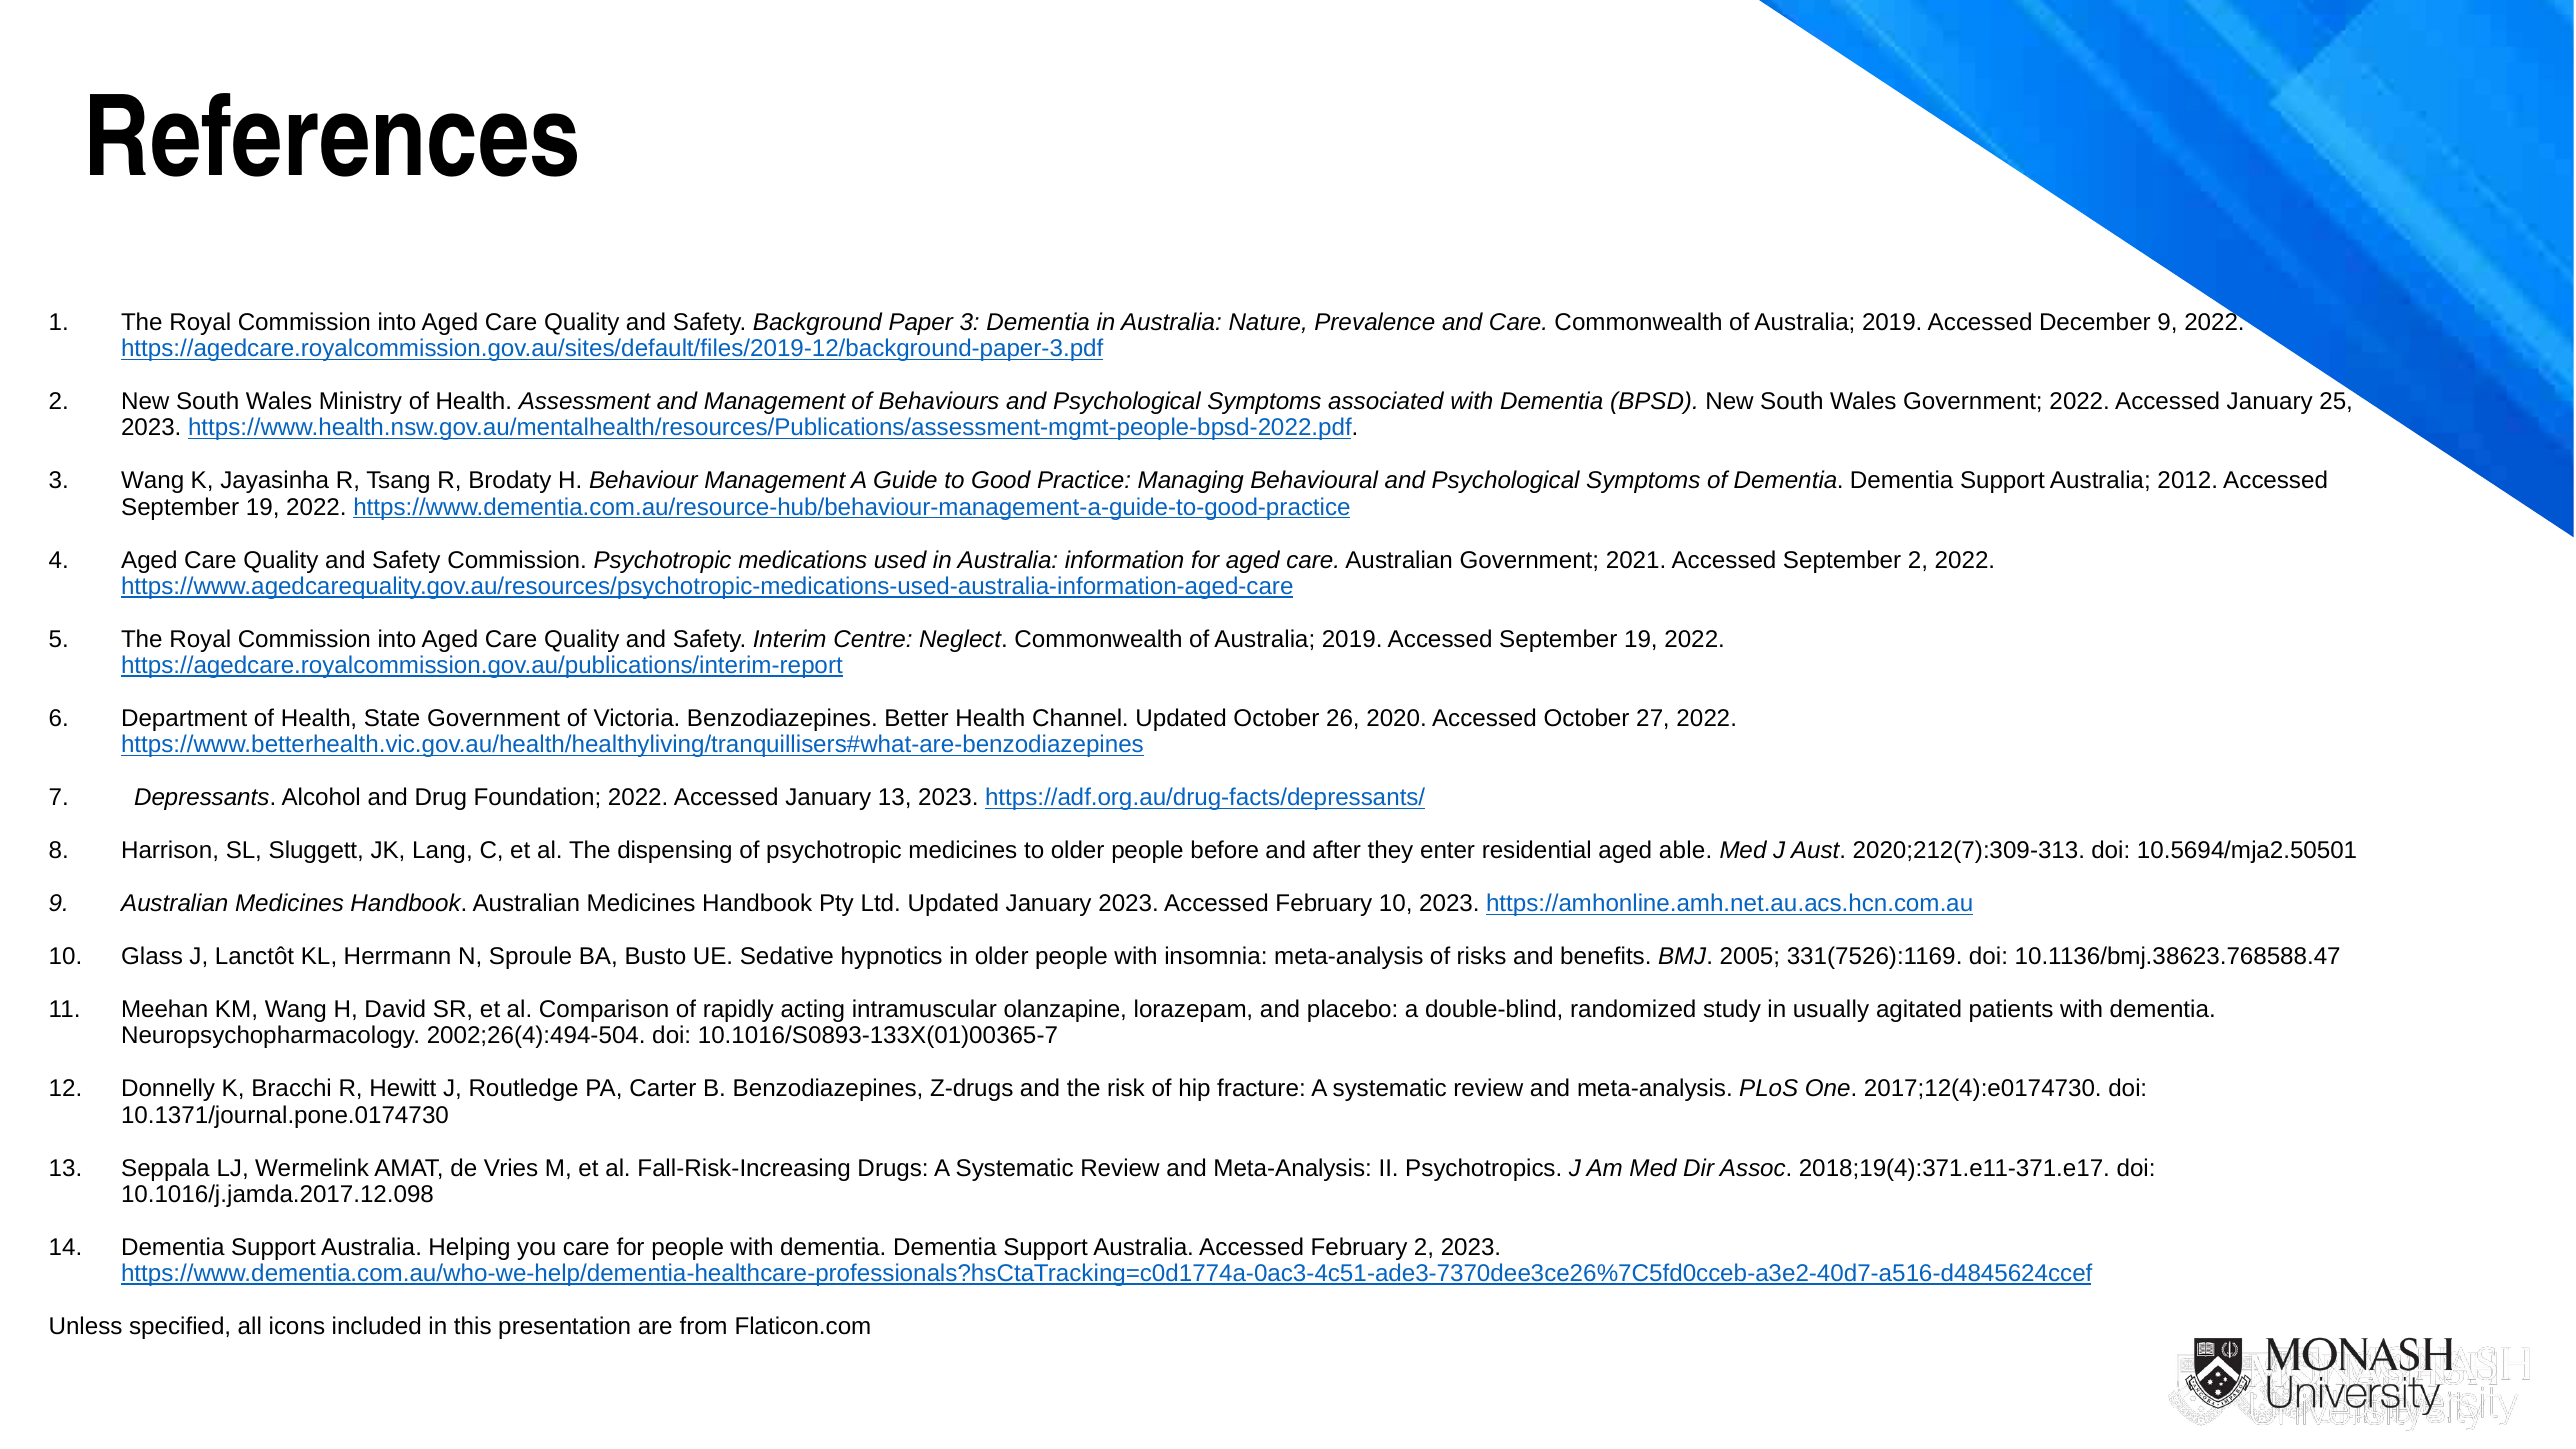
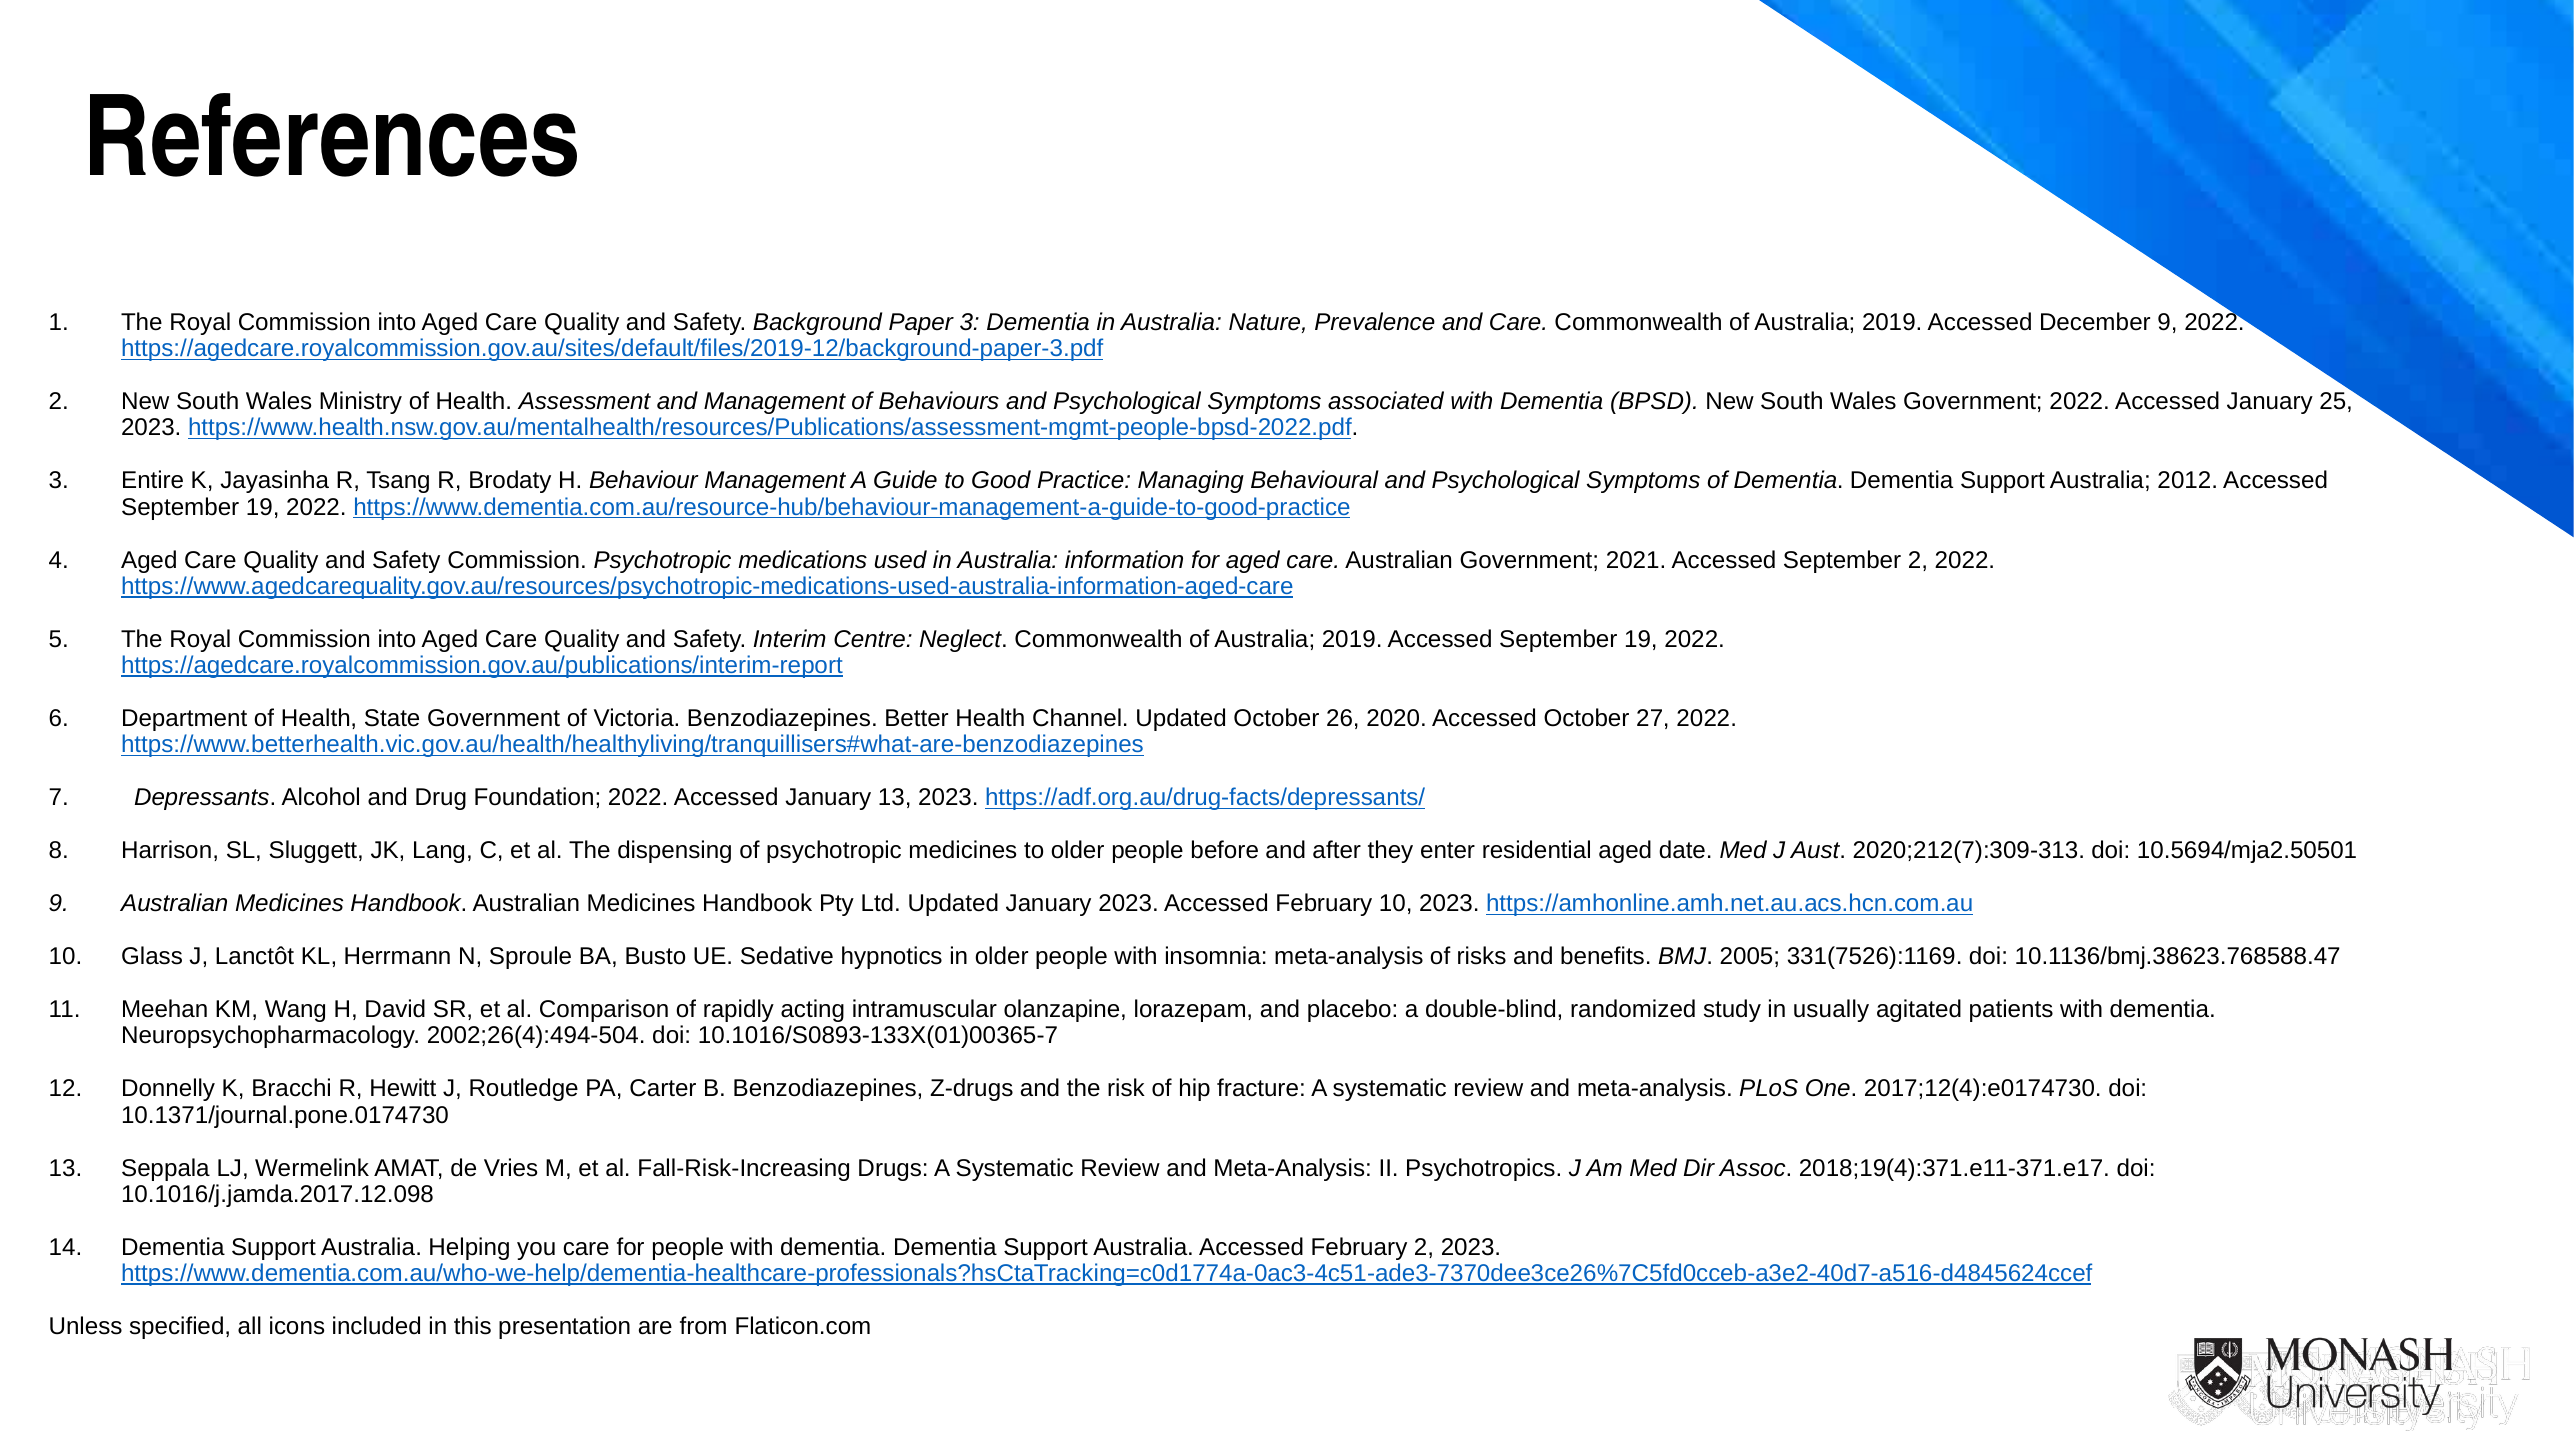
3 Wang: Wang -> Entire
able: able -> date
